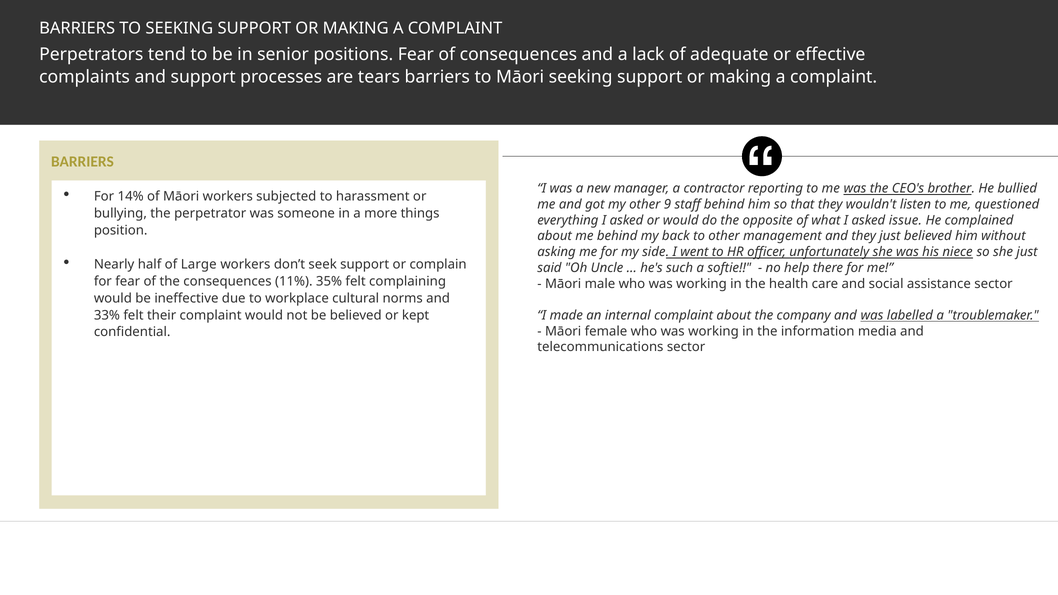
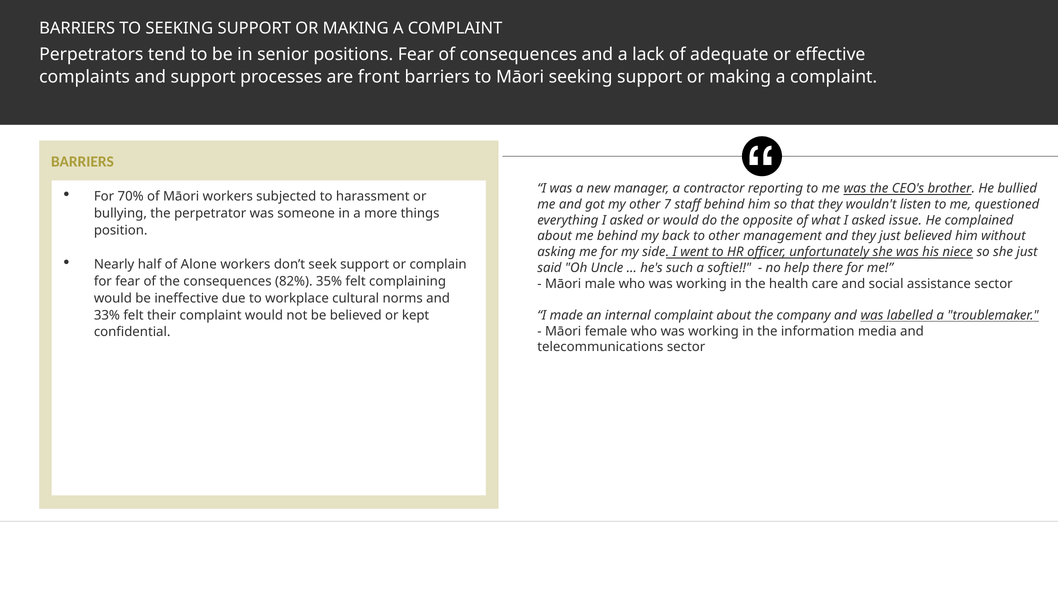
tears: tears -> front
14%: 14% -> 70%
9: 9 -> 7
Large: Large -> Alone
11%: 11% -> 82%
